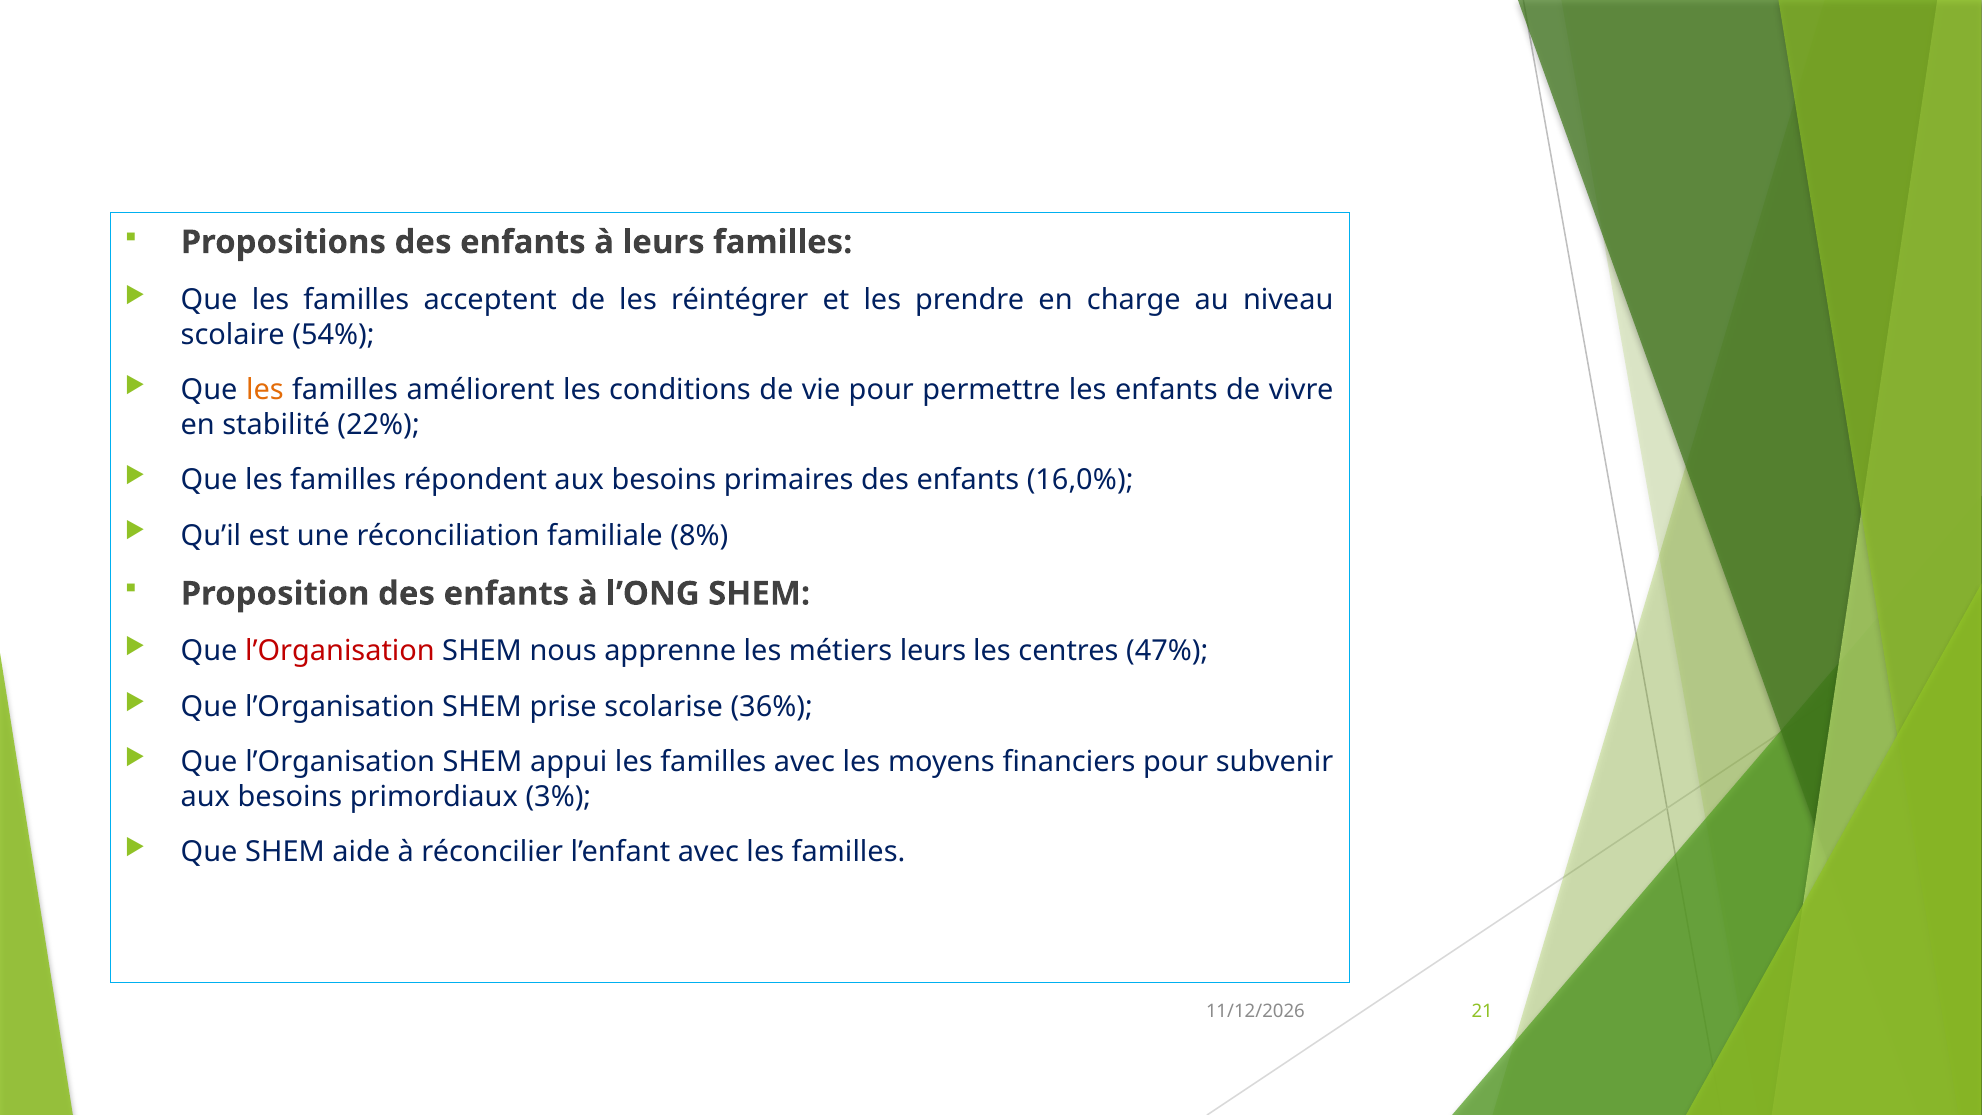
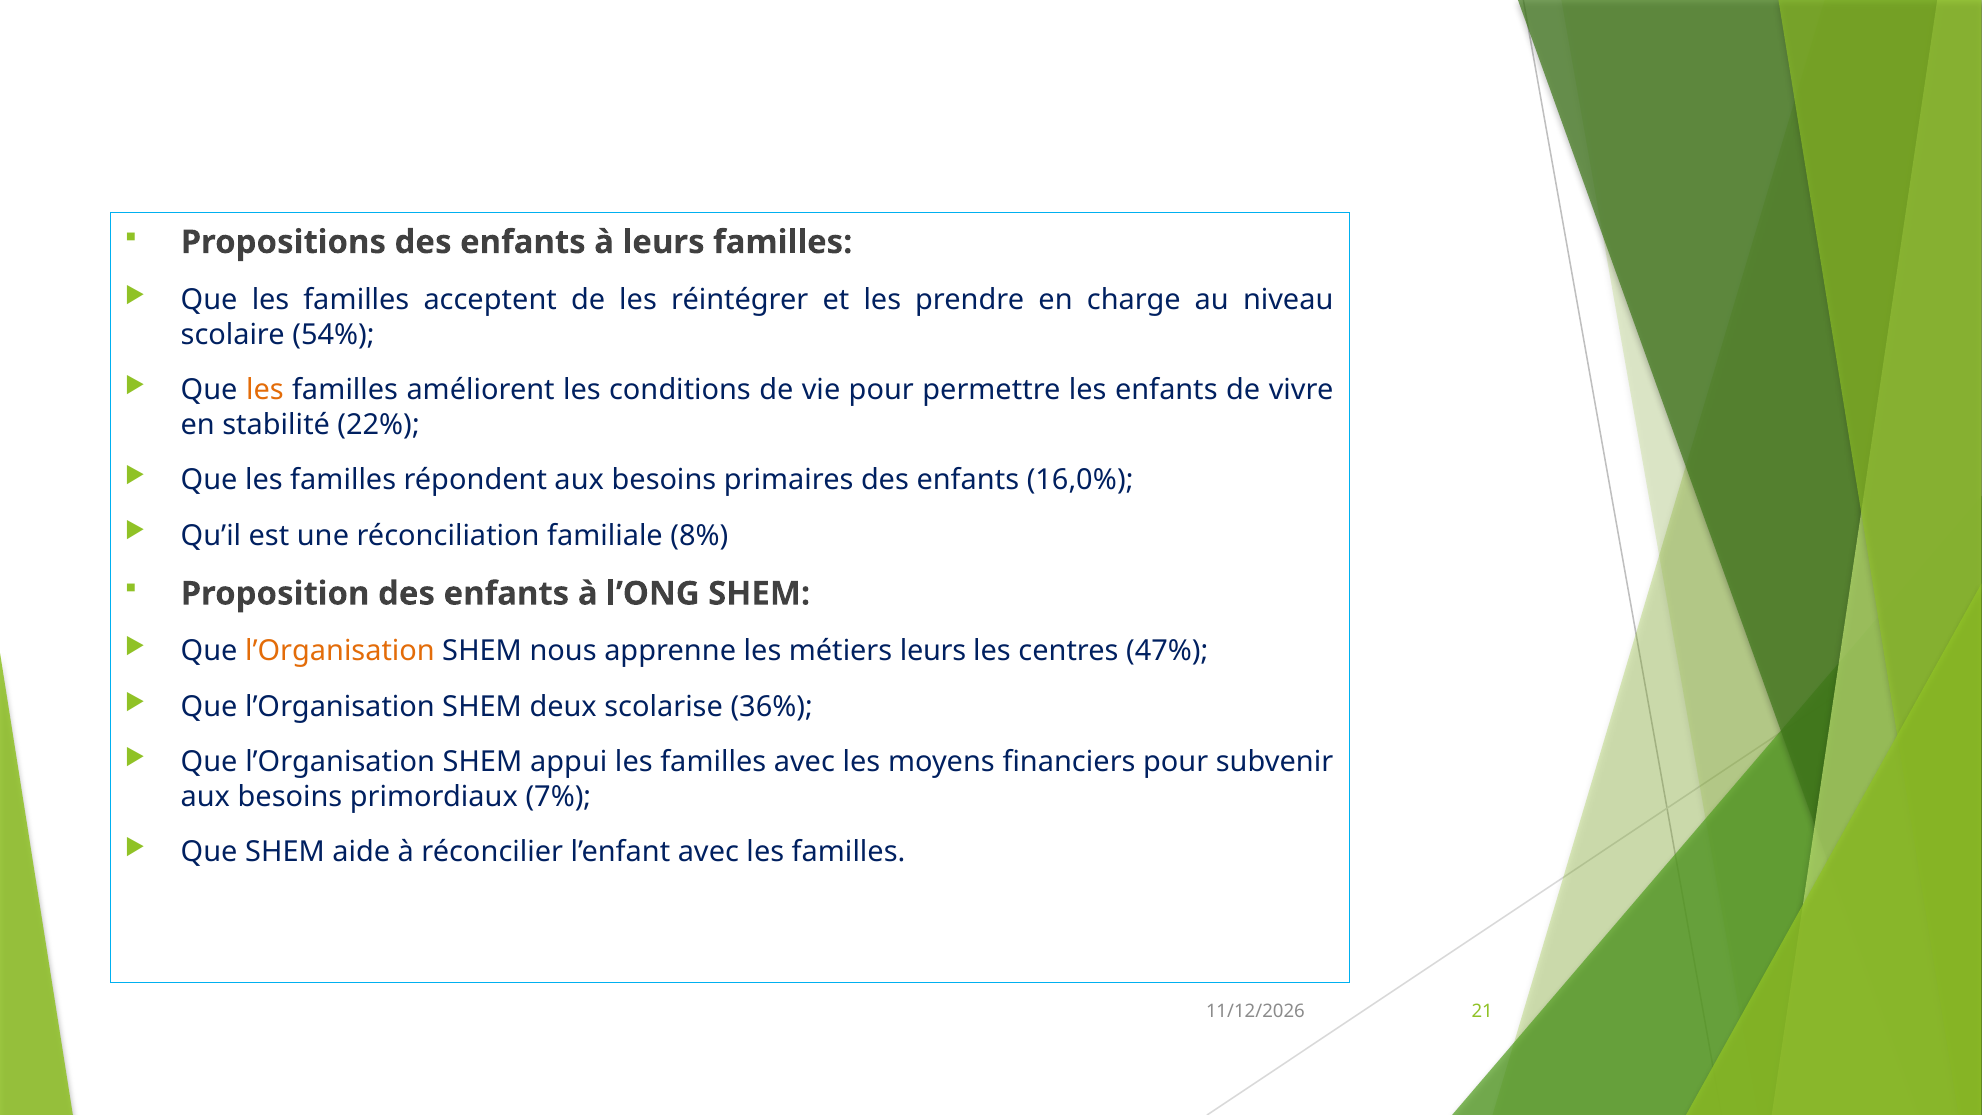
l’Organisation at (340, 651) colour: red -> orange
prise: prise -> deux
3%: 3% -> 7%
